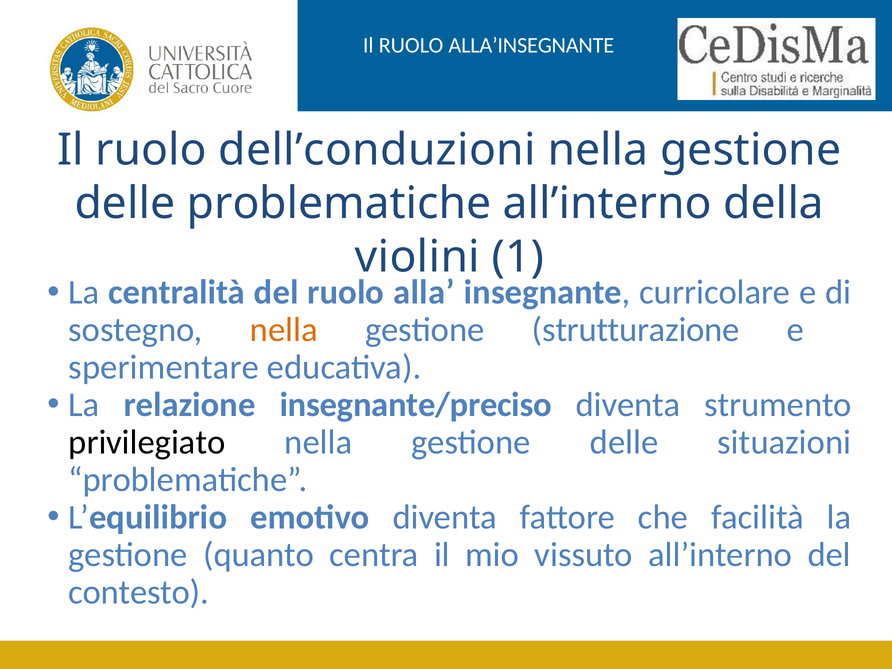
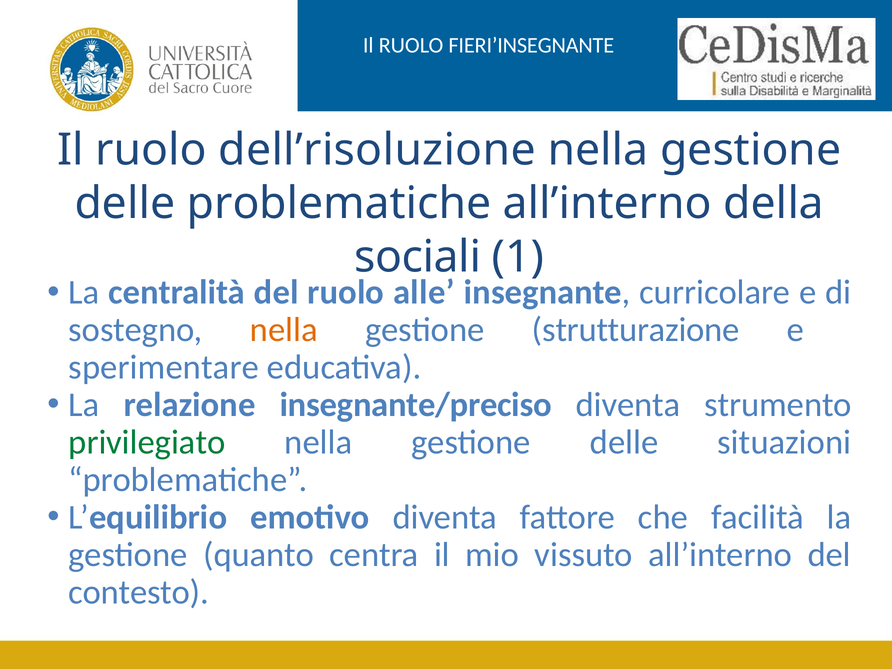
ALLA’INSEGNANTE: ALLA’INSEGNANTE -> FIERI’INSEGNANTE
dell’conduzioni: dell’conduzioni -> dell’risoluzione
violini: violini -> sociali
alla: alla -> alle
privilegiato colour: black -> green
